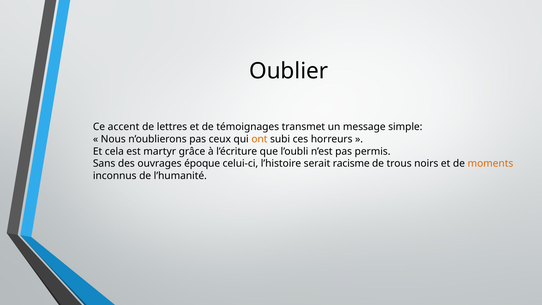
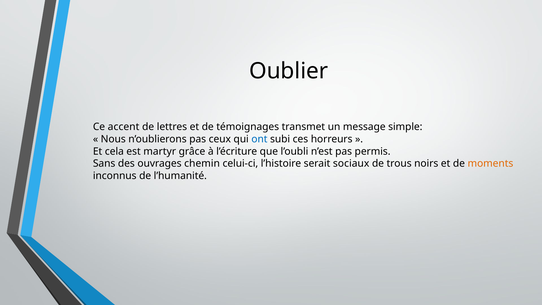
ont colour: orange -> blue
époque: époque -> chemin
racisme: racisme -> sociaux
